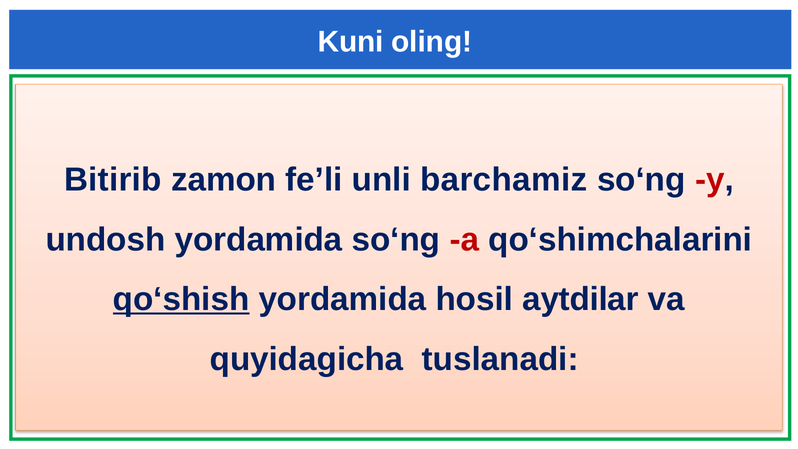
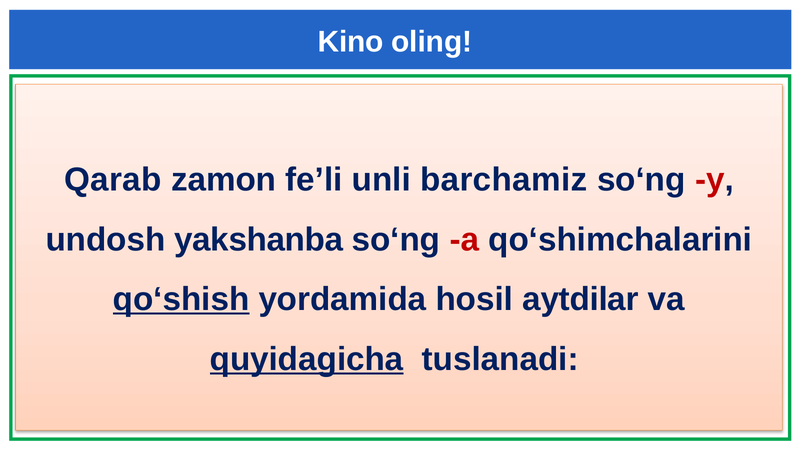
Kuni: Kuni -> Kino
Bitirib: Bitirib -> Qarab
undosh yordamida: yordamida -> yakshanba
quyidagicha underline: none -> present
